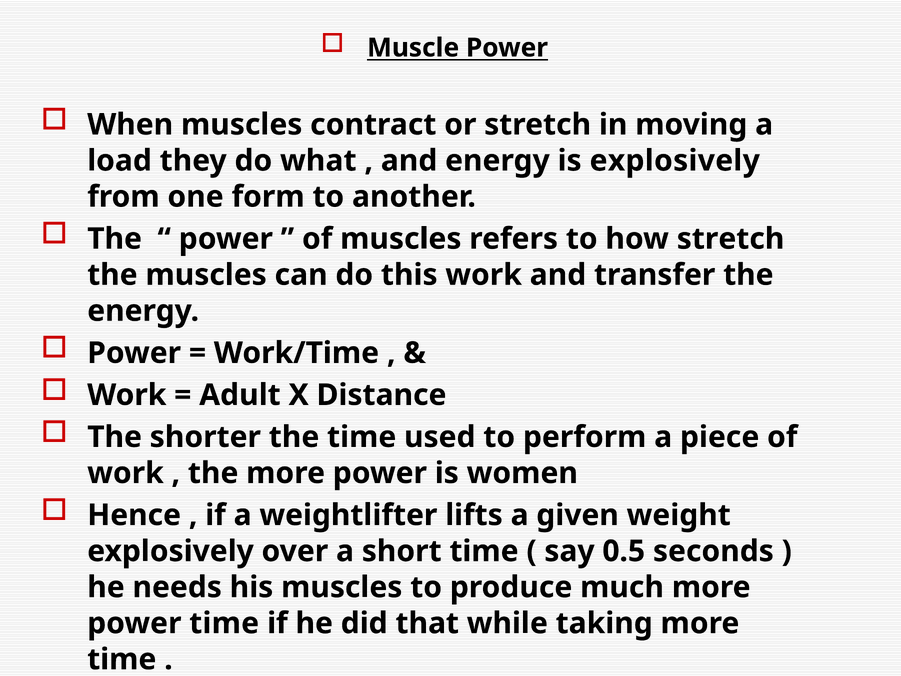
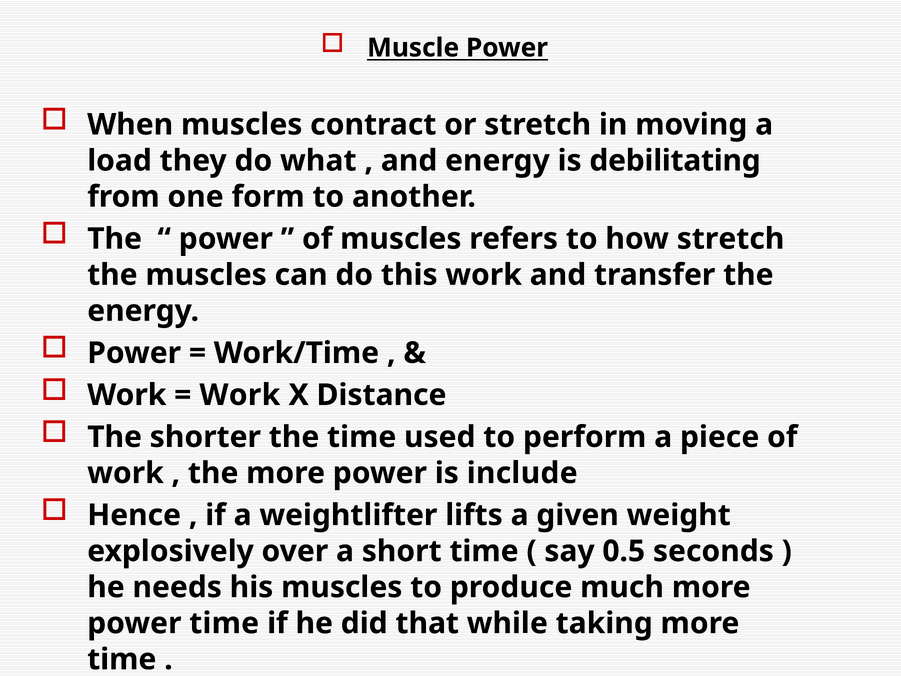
is explosively: explosively -> debilitating
Adult at (240, 395): Adult -> Work
women: women -> include
